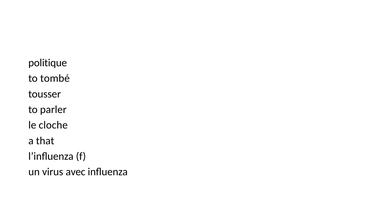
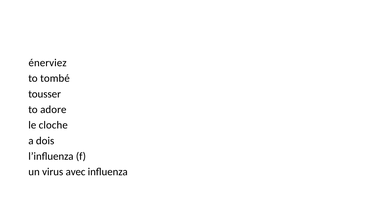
politique: politique -> énerviez
parler: parler -> adore
that: that -> dois
